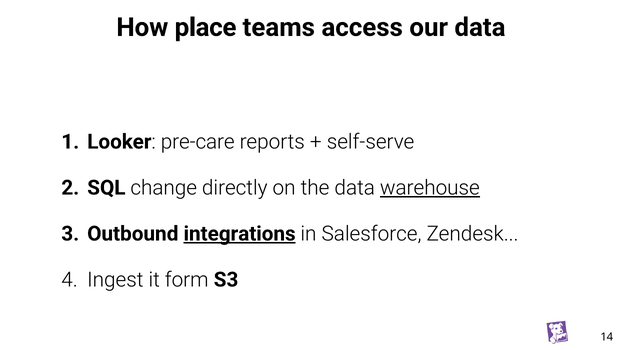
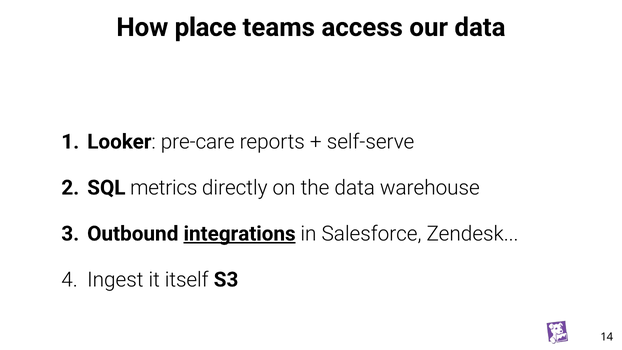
change: change -> metrics
warehouse underline: present -> none
form: form -> itself
